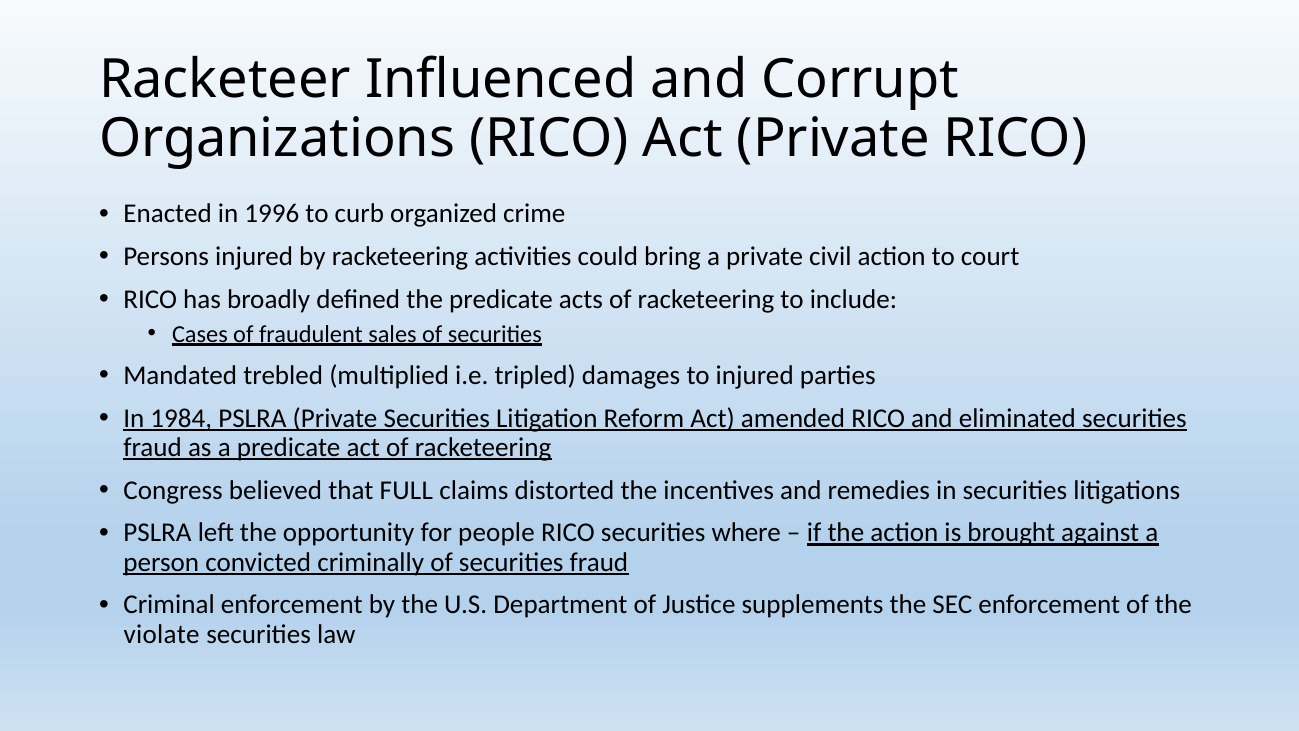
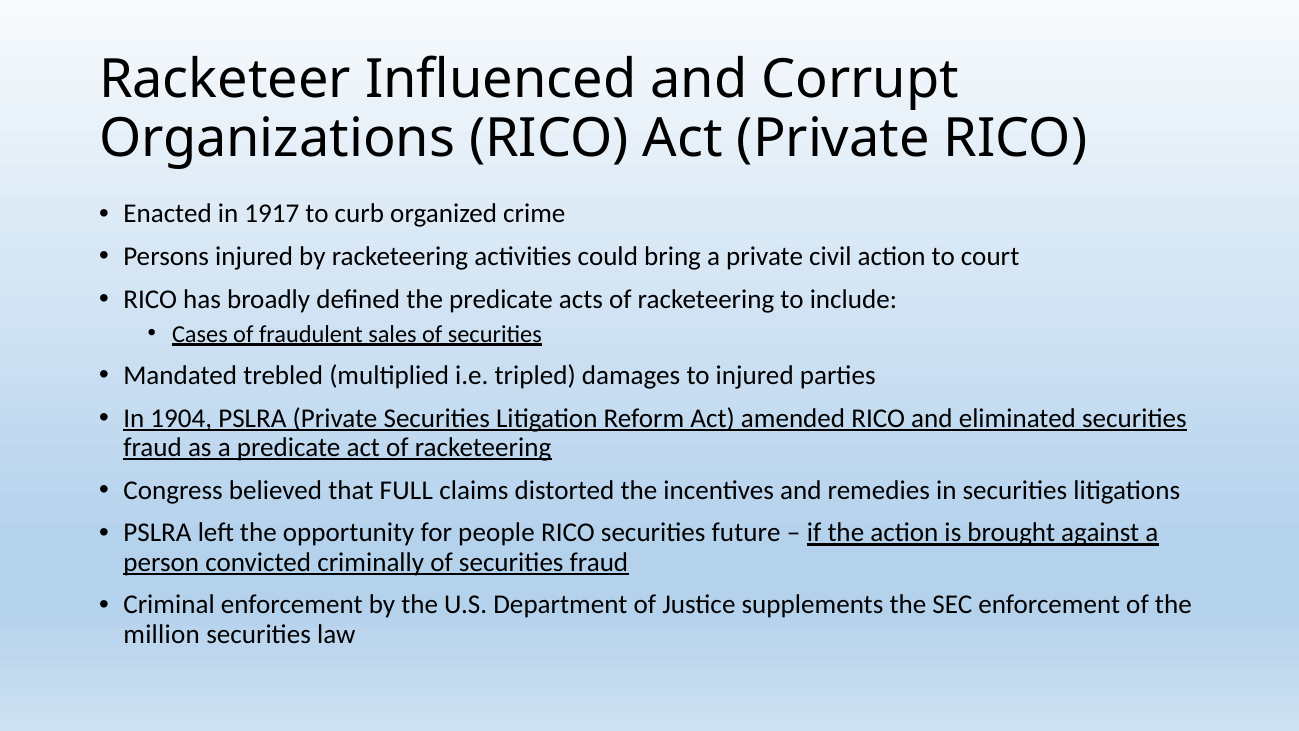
1996: 1996 -> 1917
1984: 1984 -> 1904
where: where -> future
violate: violate -> million
